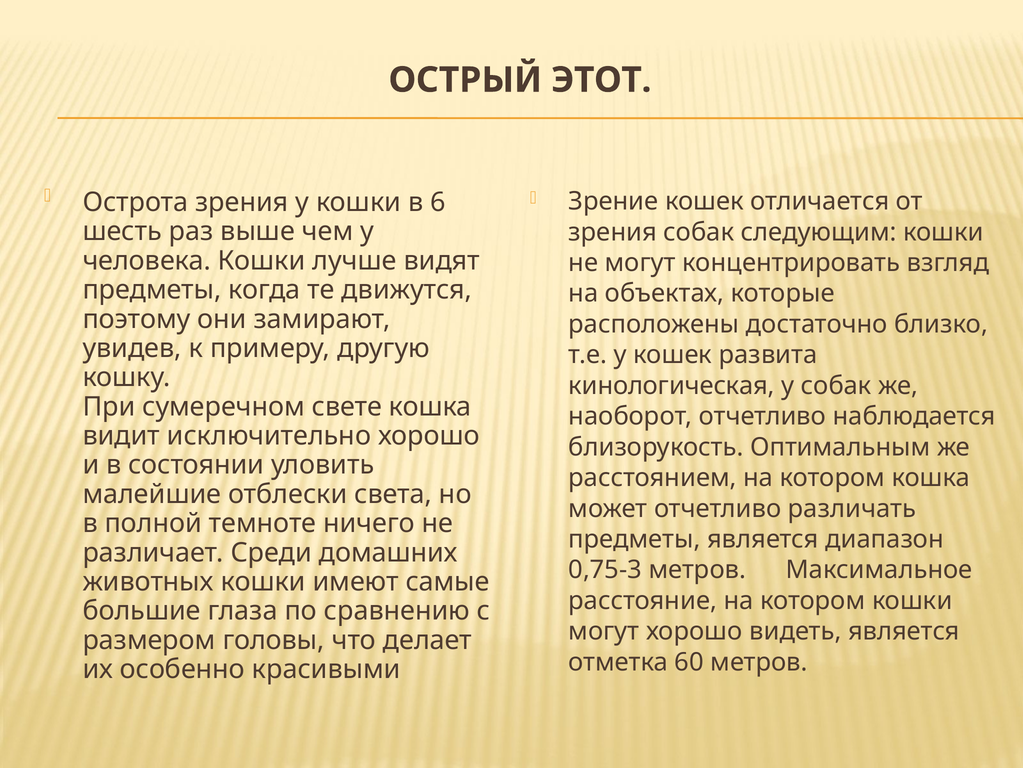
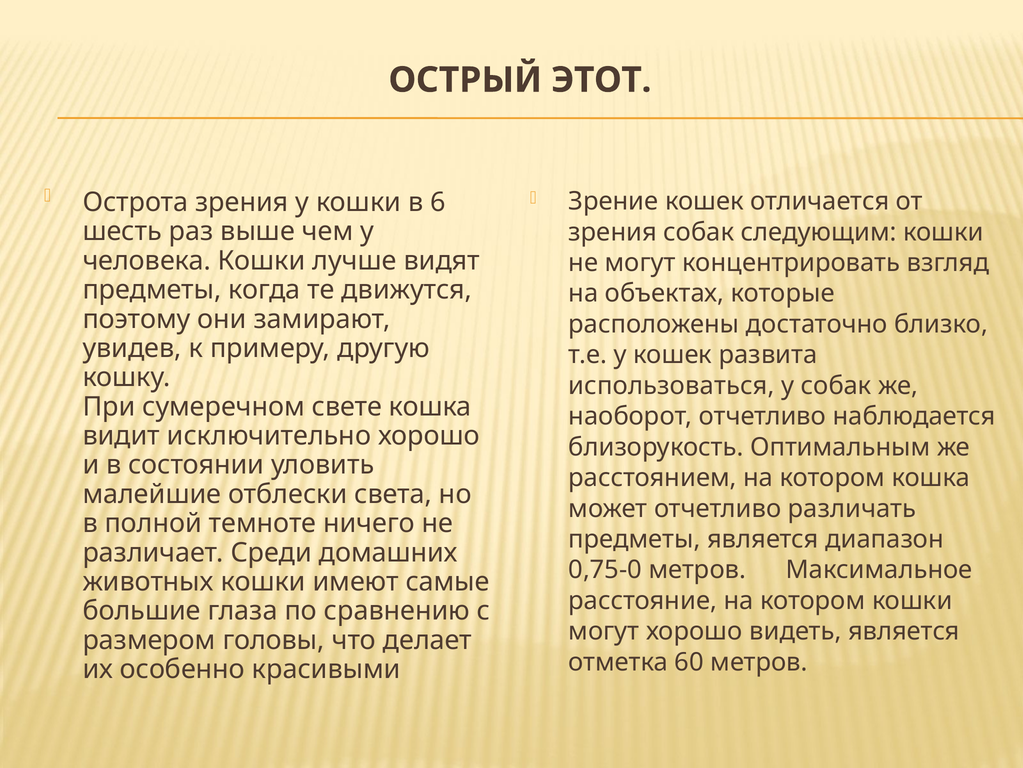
кинологическая: кинологическая -> использоваться
0,75-3: 0,75-3 -> 0,75-0
